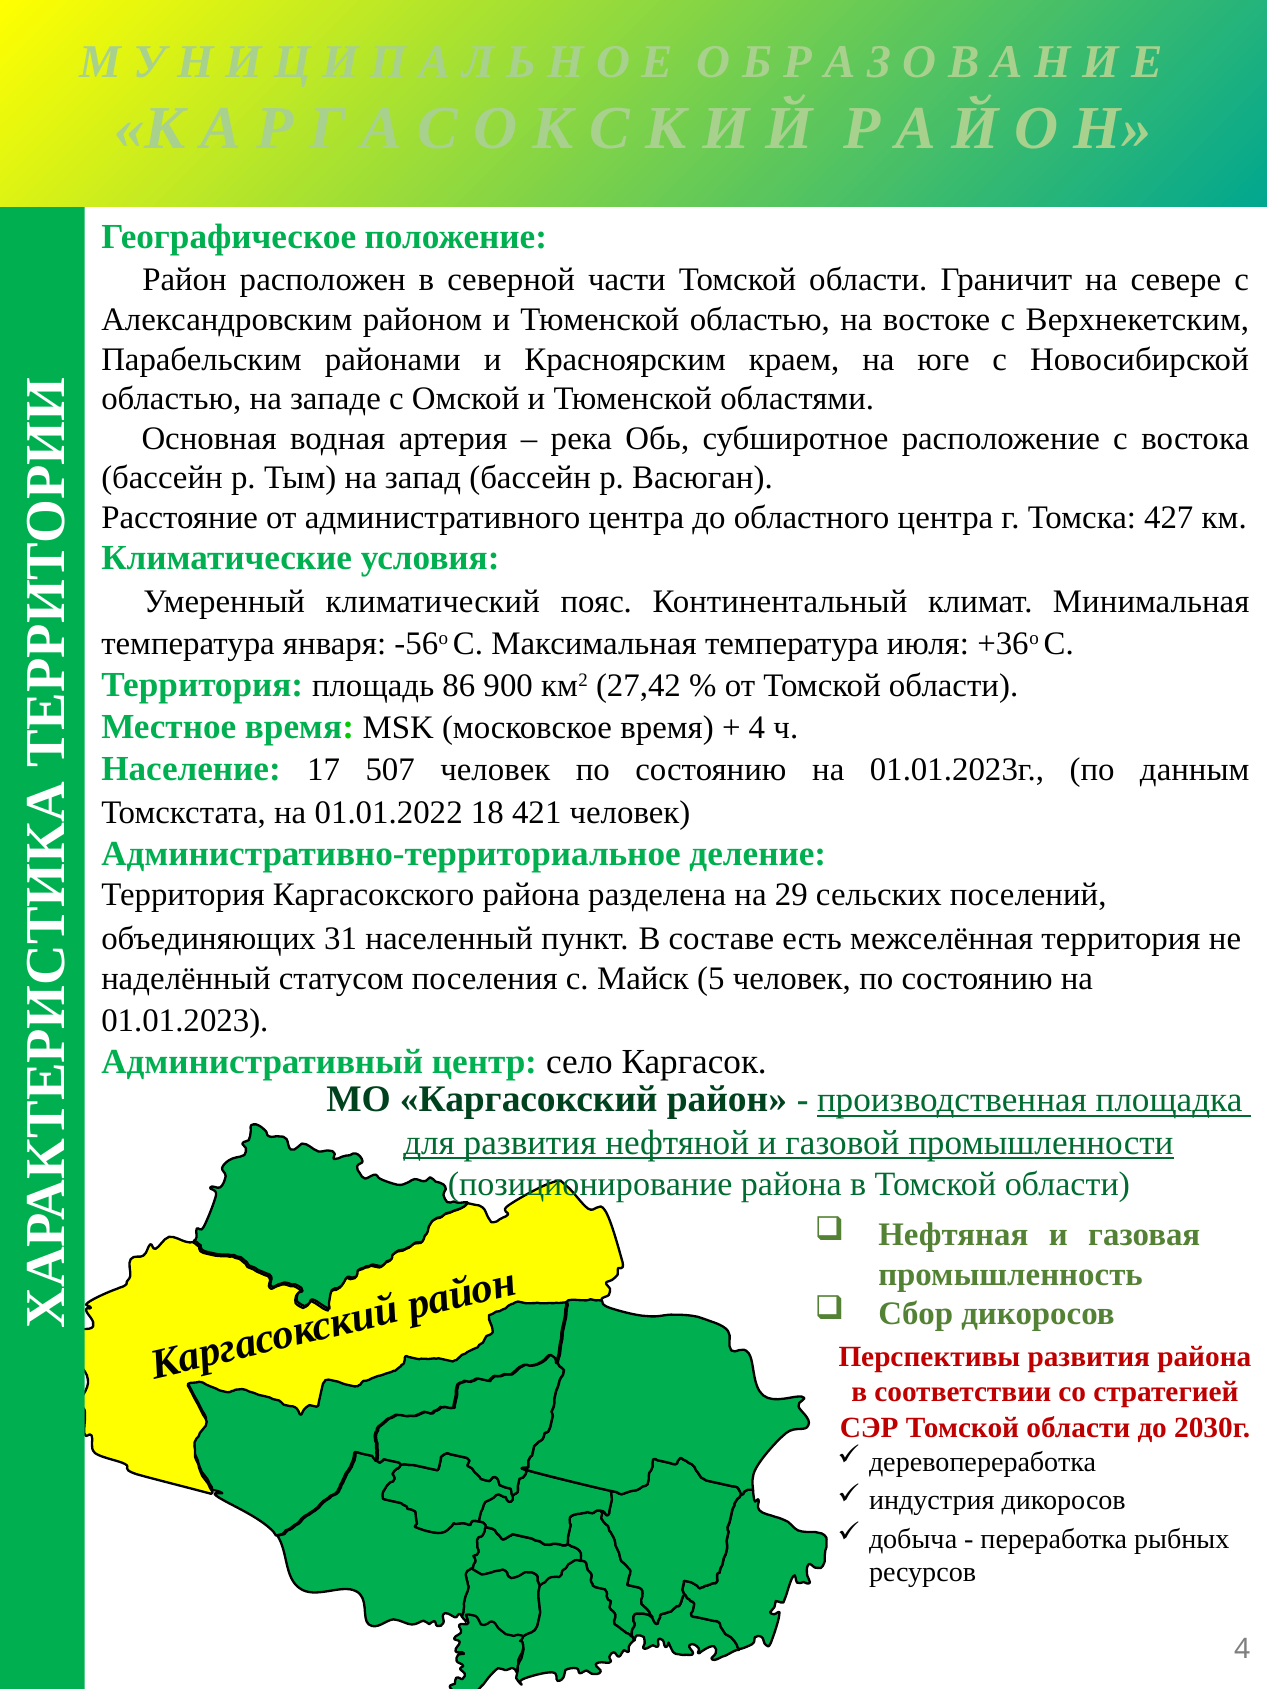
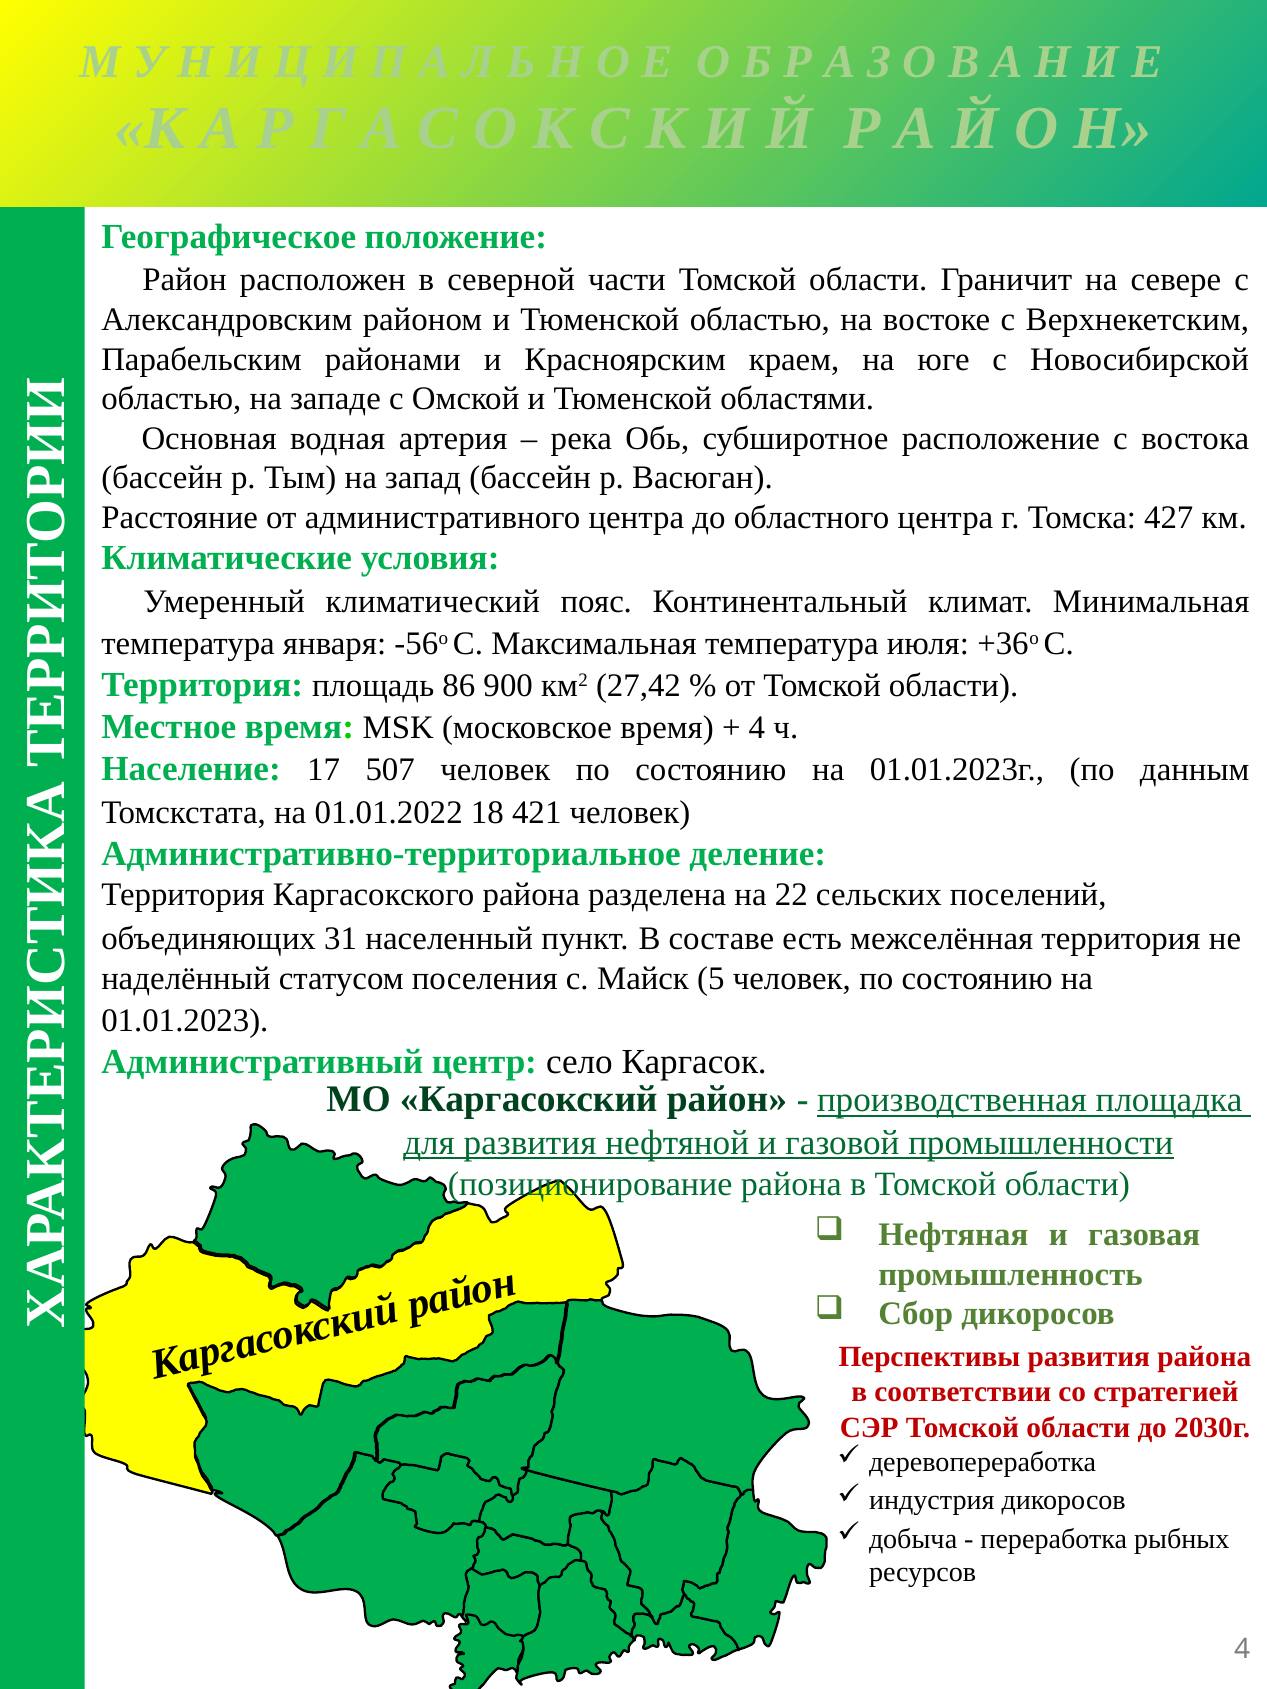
29: 29 -> 22
